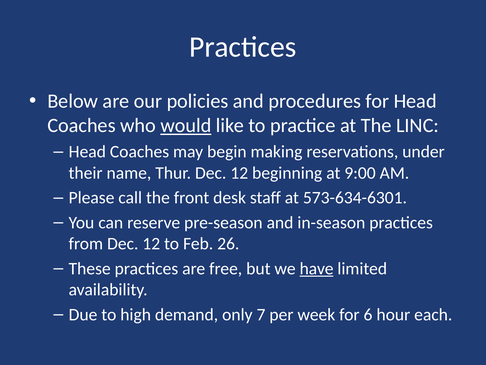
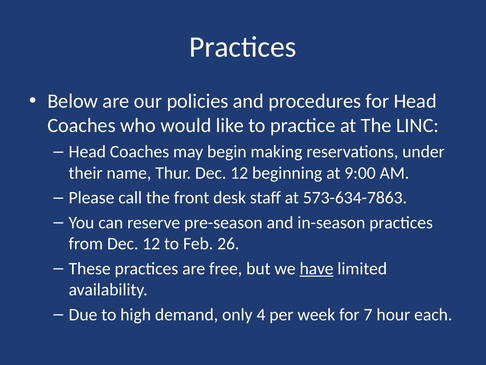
would underline: present -> none
573-634-6301: 573-634-6301 -> 573-634-7863
7: 7 -> 4
6: 6 -> 7
